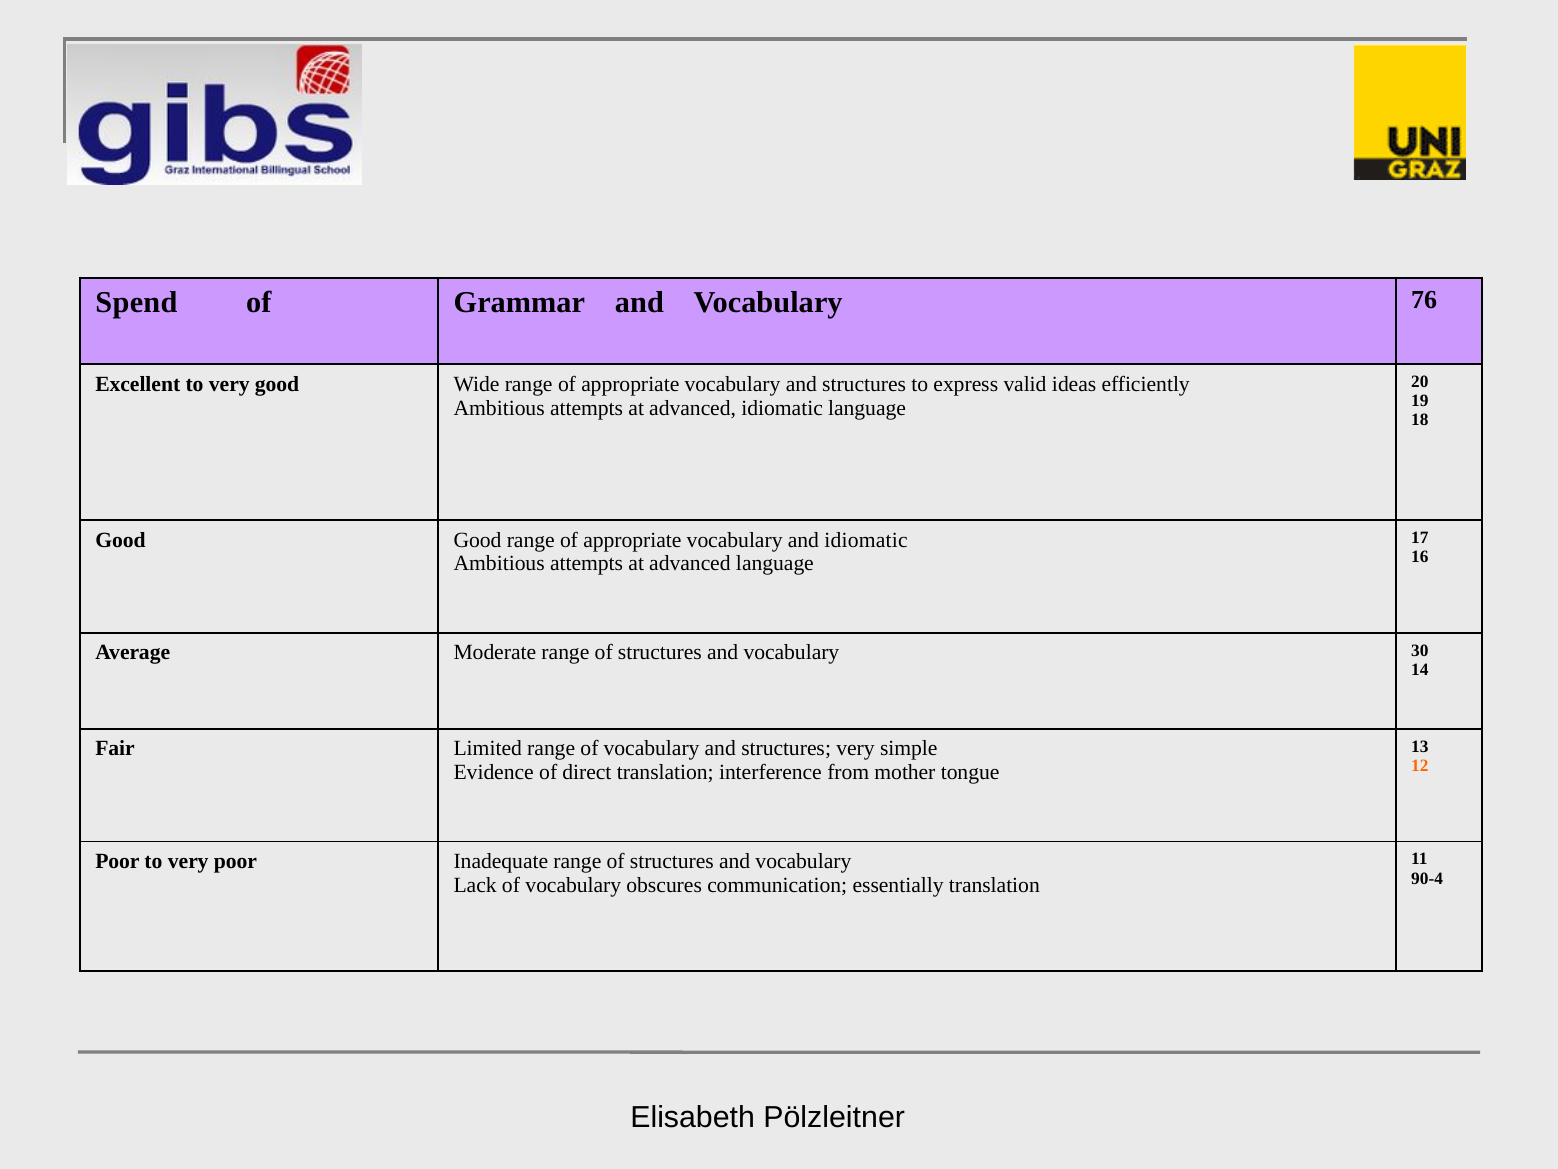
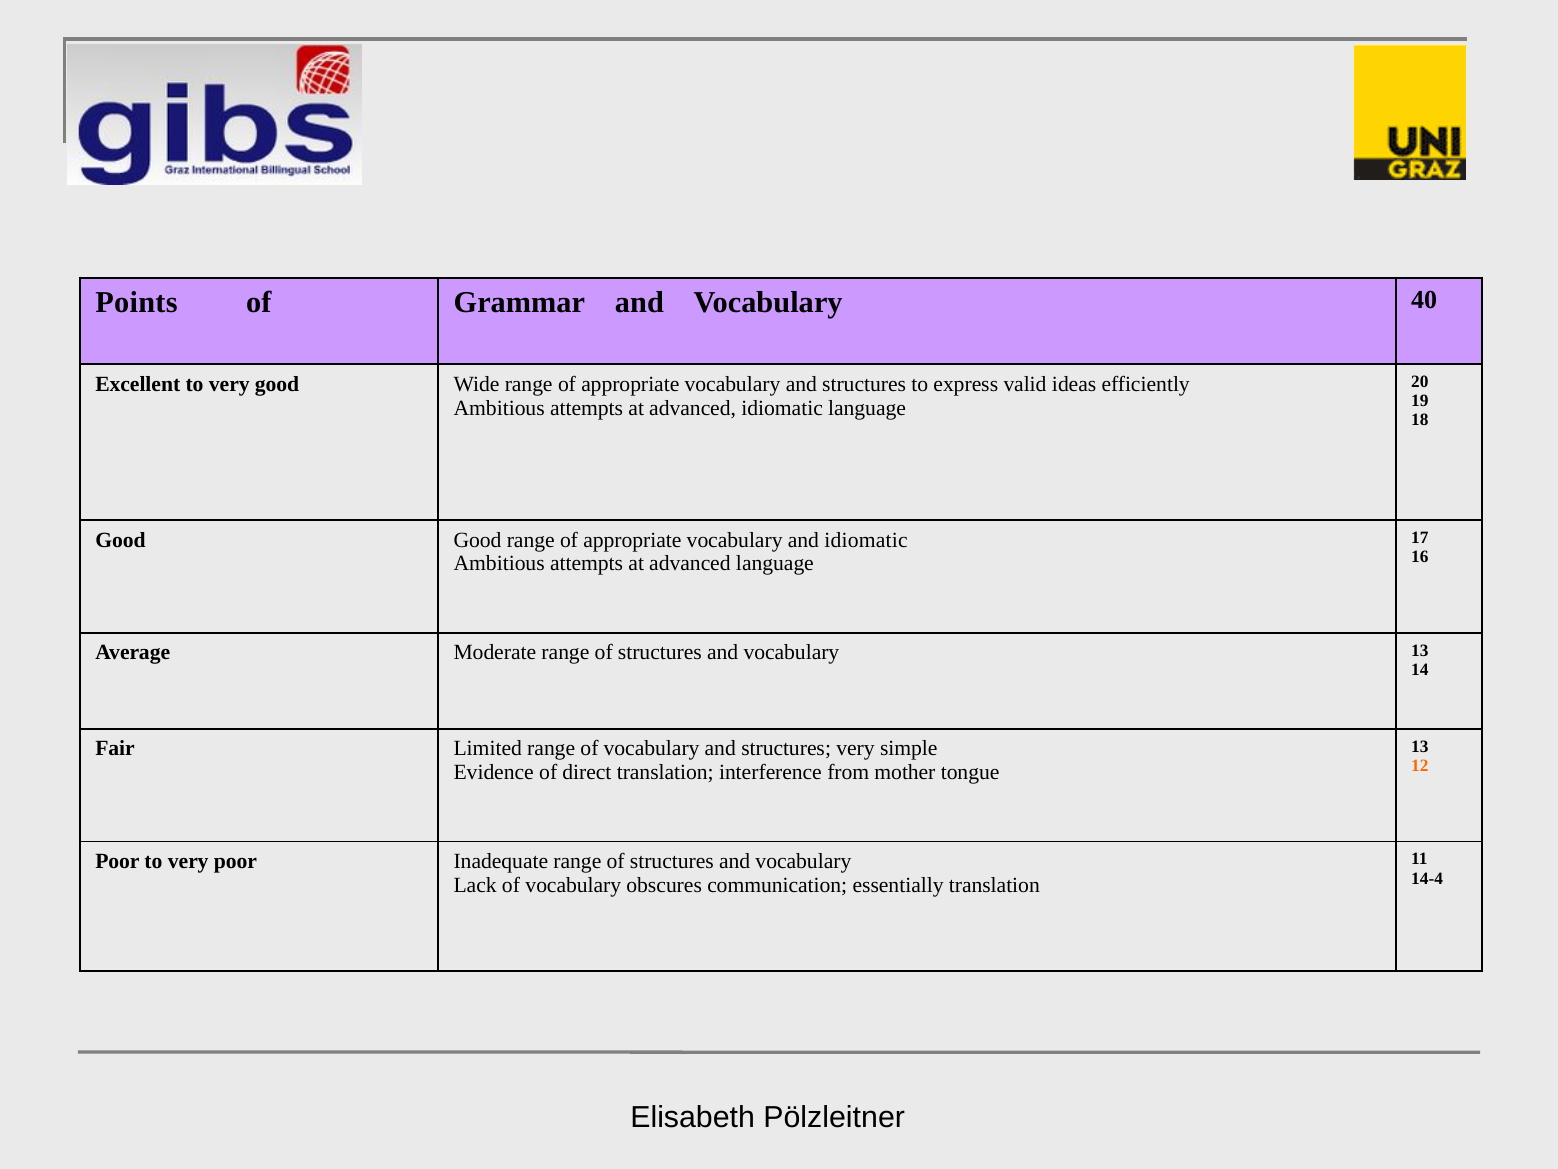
Spend: Spend -> Points
76: 76 -> 40
vocabulary 30: 30 -> 13
90-4: 90-4 -> 14-4
